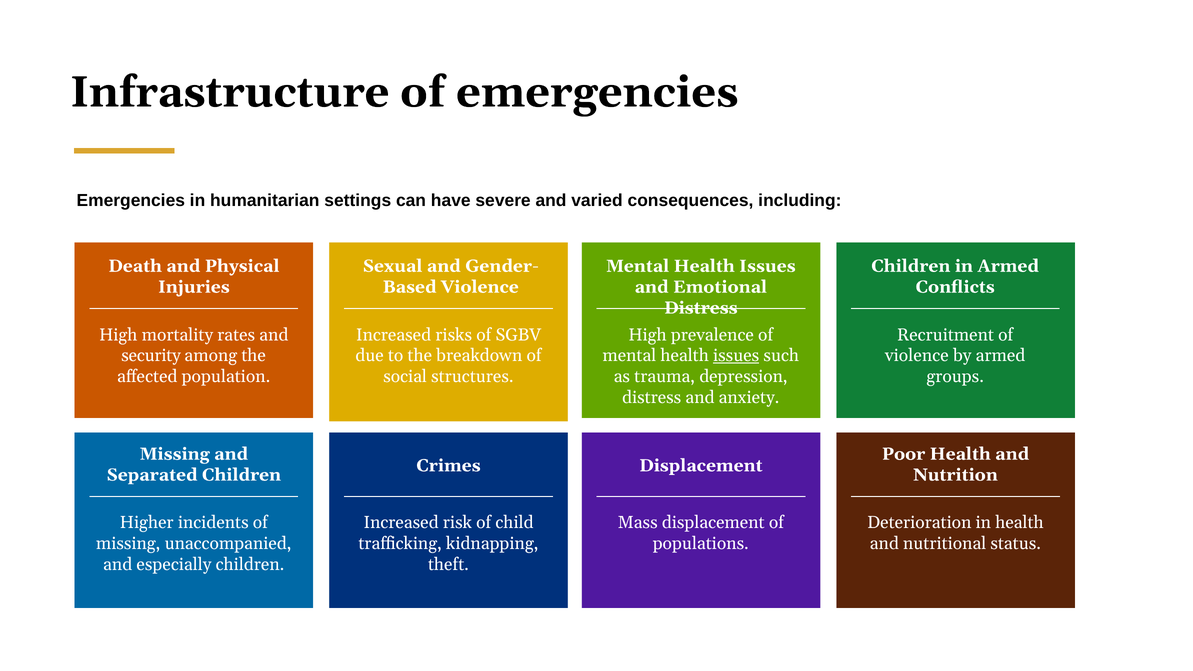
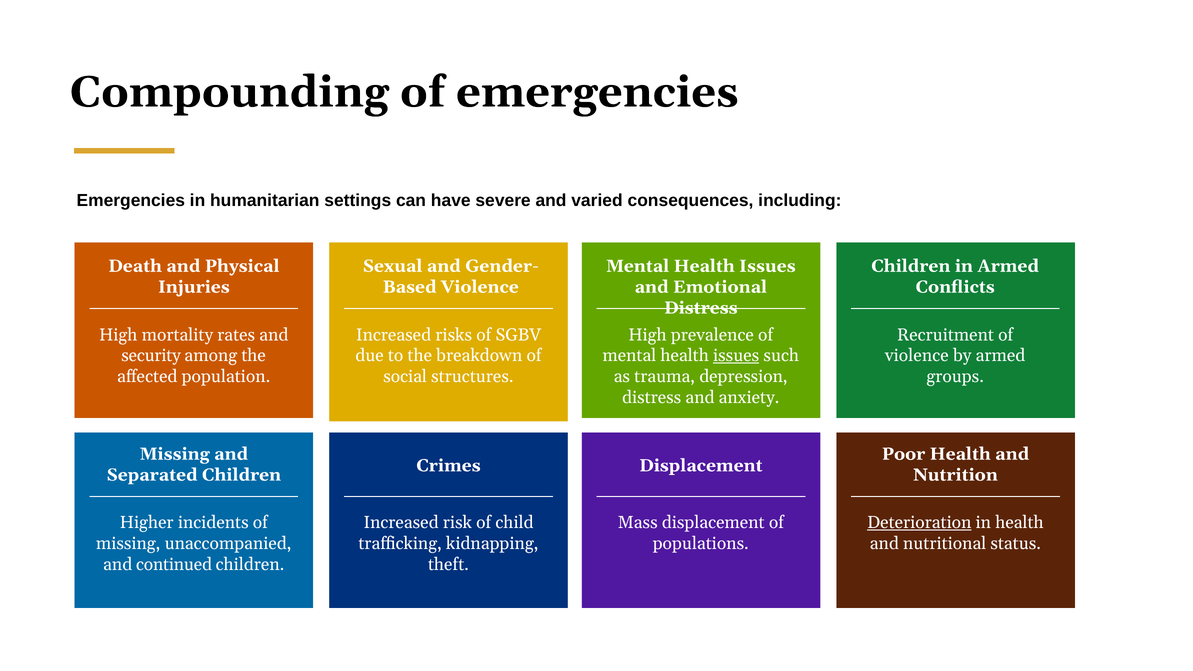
Infrastructure: Infrastructure -> Compounding
Deterioration underline: none -> present
especially: especially -> continued
